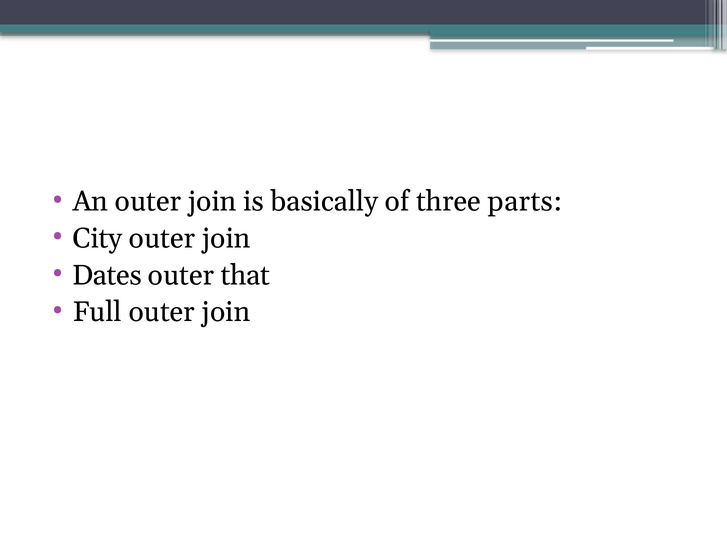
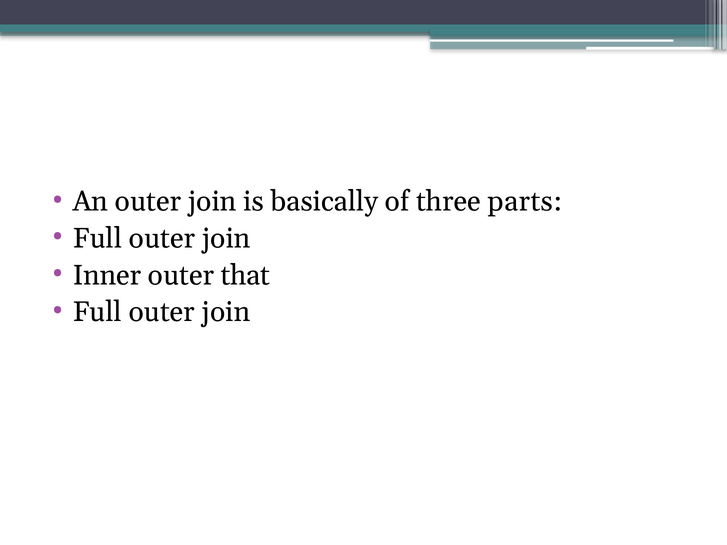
City at (97, 238): City -> Full
Dates: Dates -> Inner
